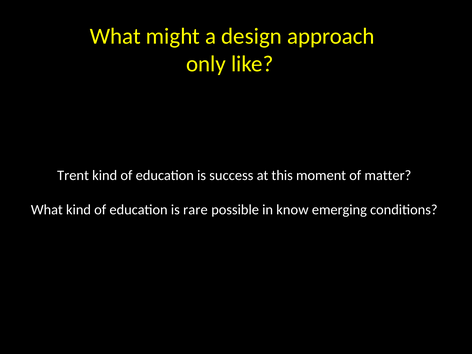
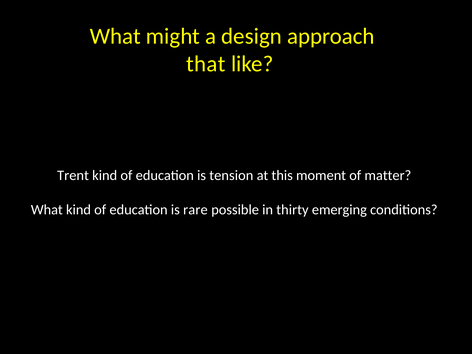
only: only -> that
success: success -> tension
know: know -> thirty
